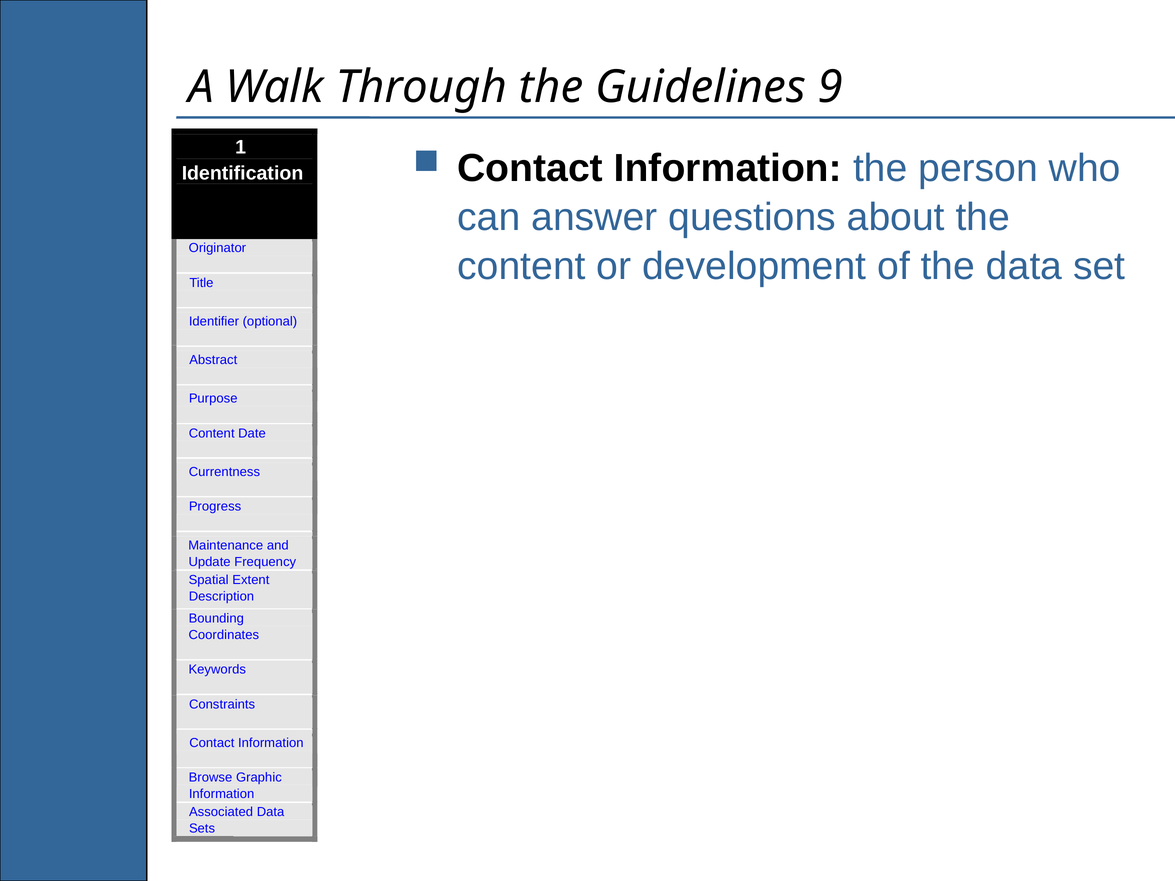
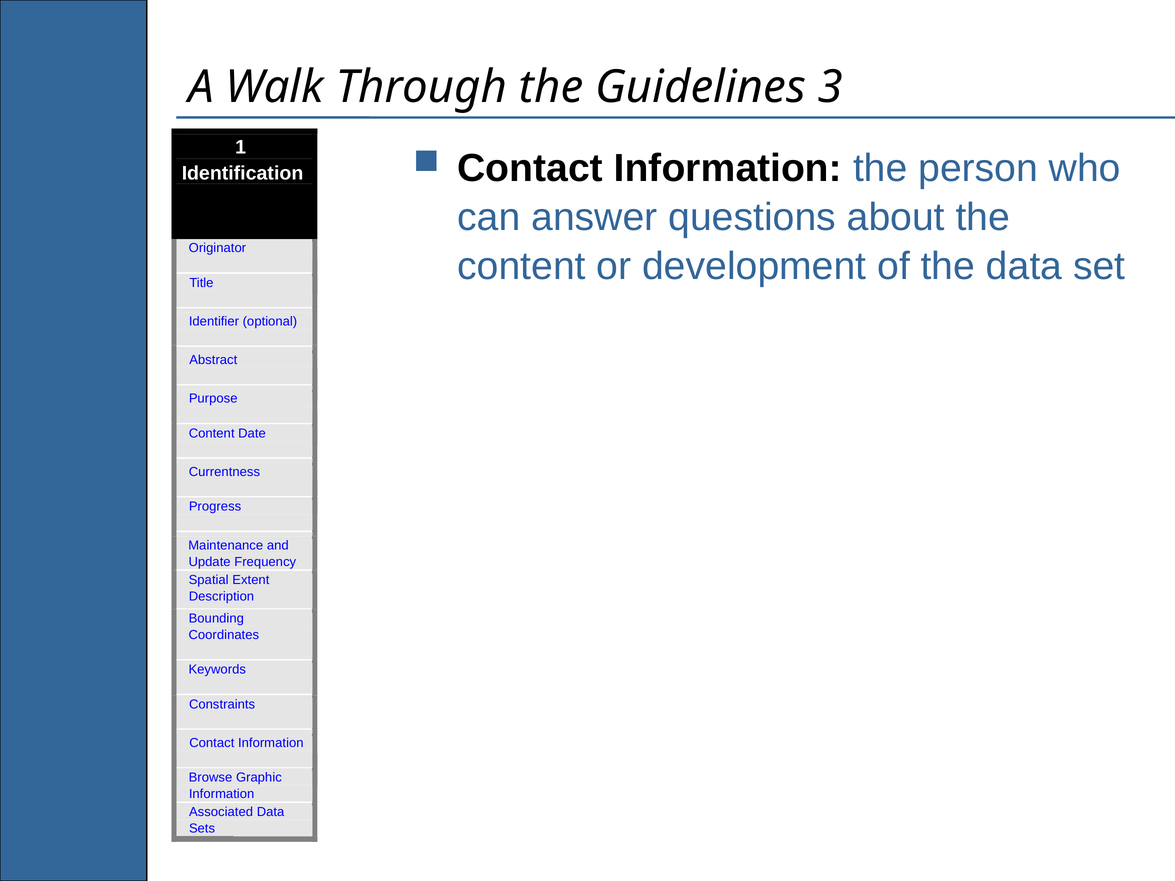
9: 9 -> 3
